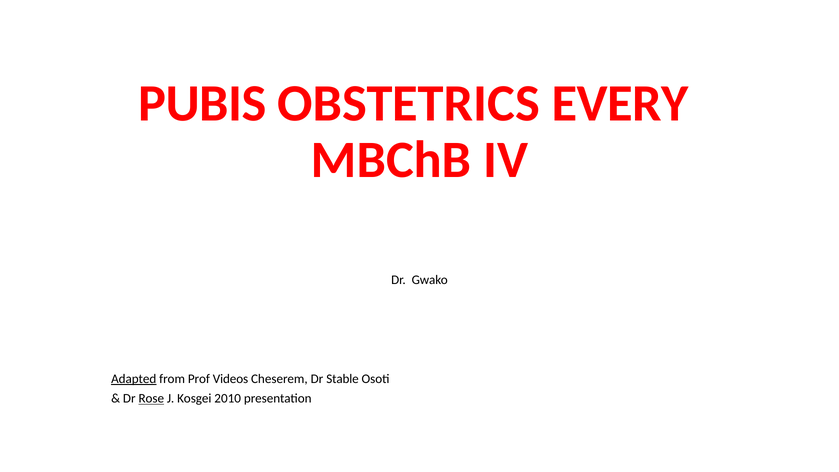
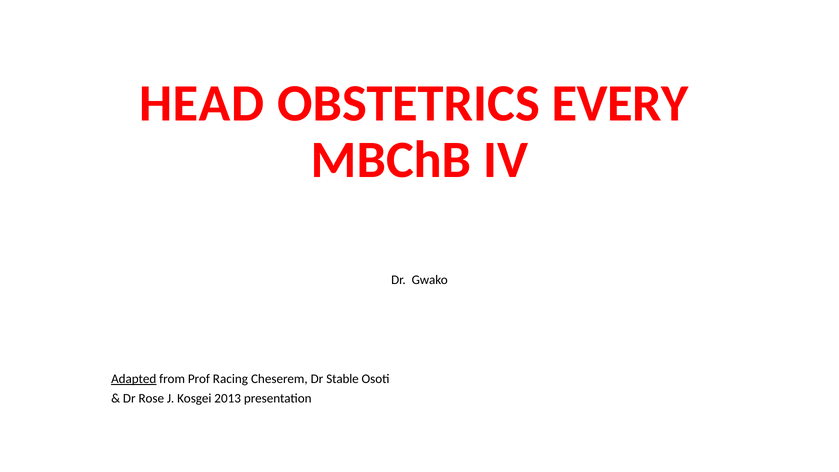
PUBIS: PUBIS -> HEAD
Videos: Videos -> Racing
Rose underline: present -> none
2010: 2010 -> 2013
